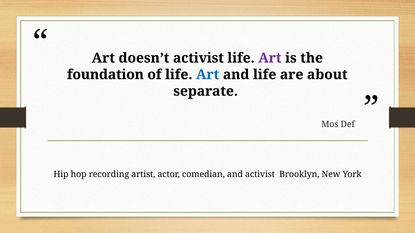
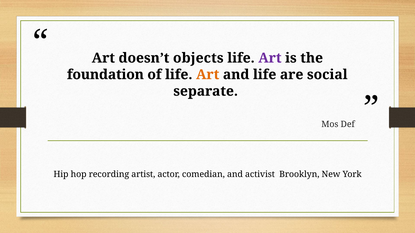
doesn’t activist: activist -> objects
Art at (208, 75) colour: blue -> orange
about: about -> social
